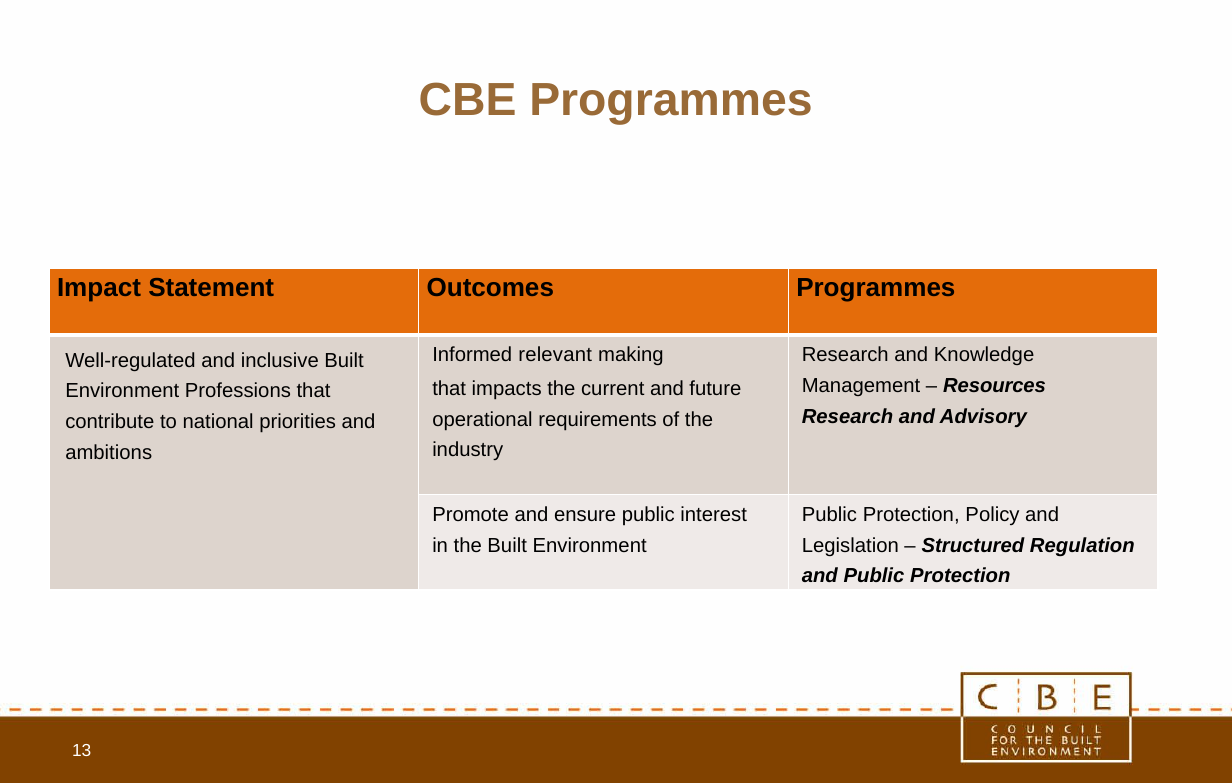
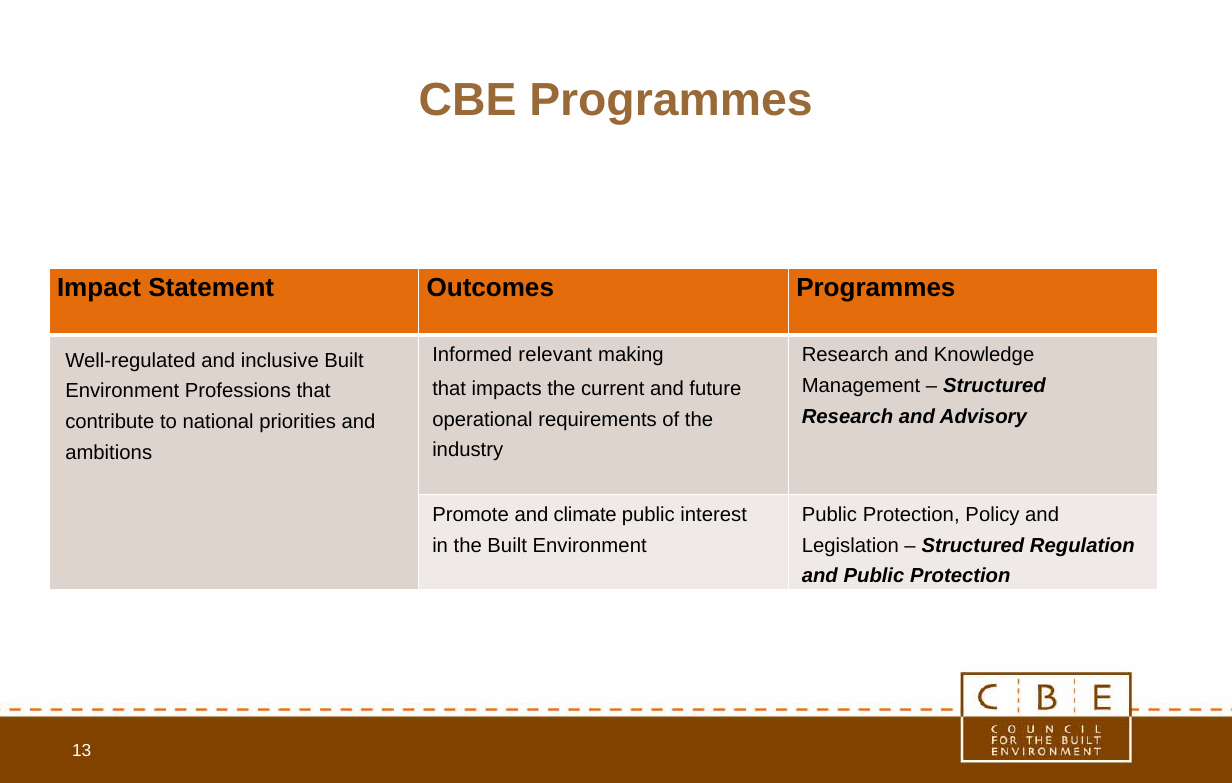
Resources at (995, 386): Resources -> Structured
ensure: ensure -> climate
